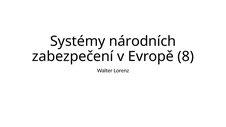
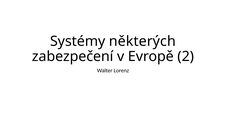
národních: národních -> některých
8: 8 -> 2
